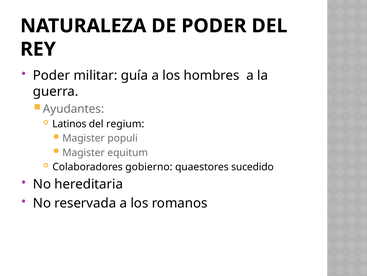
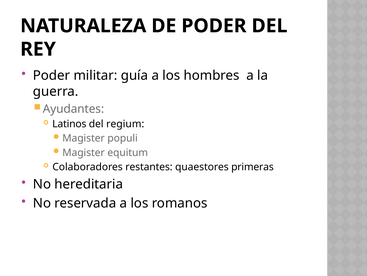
gobierno: gobierno -> restantes
sucedido: sucedido -> primeras
